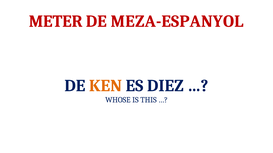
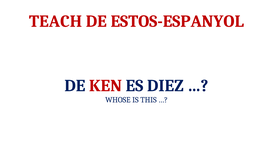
METER: METER -> TEACH
MEZA-ESPANYOL: MEZA-ESPANYOL -> ESTOS-ESPANYOL
KEN colour: orange -> red
